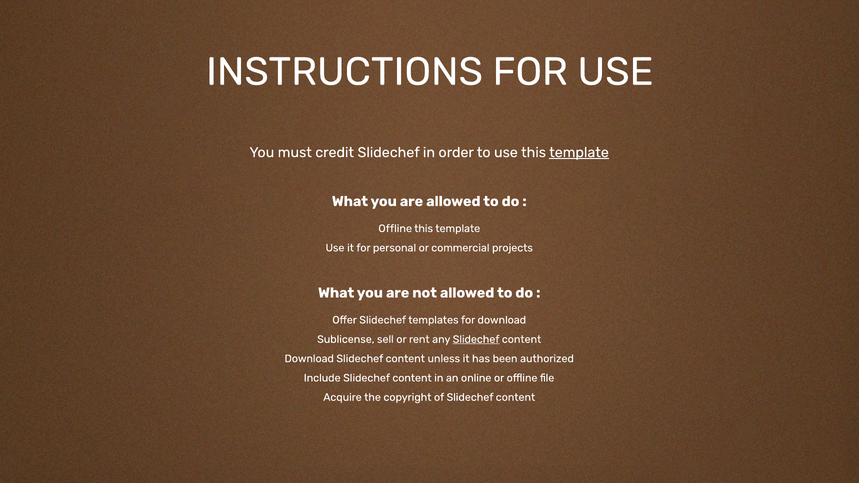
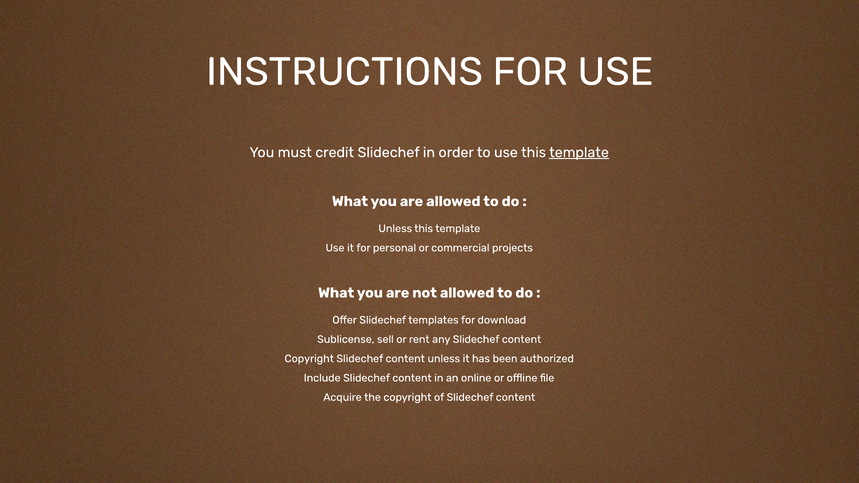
Offline at (395, 229): Offline -> Unless
Slidechef at (476, 339) underline: present -> none
Download at (309, 359): Download -> Copyright
